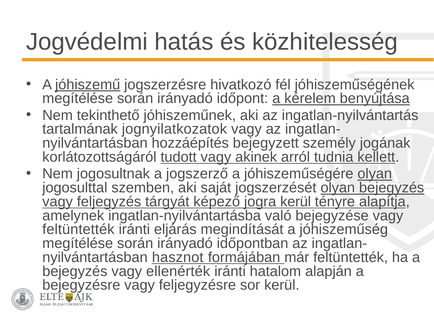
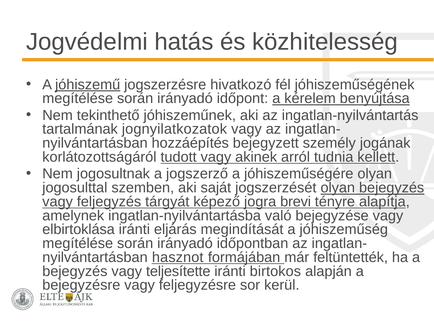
olyan at (375, 174) underline: present -> none
jogra kerül: kerül -> brevi
feltüntették at (78, 229): feltüntették -> elbirtoklása
ellenérték: ellenérték -> teljesítette
hatalom: hatalom -> birtokos
